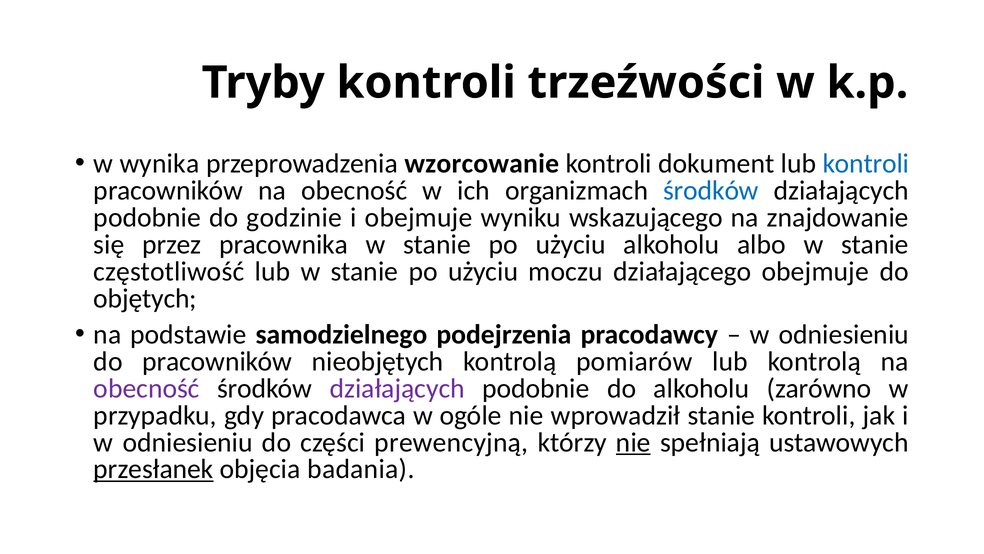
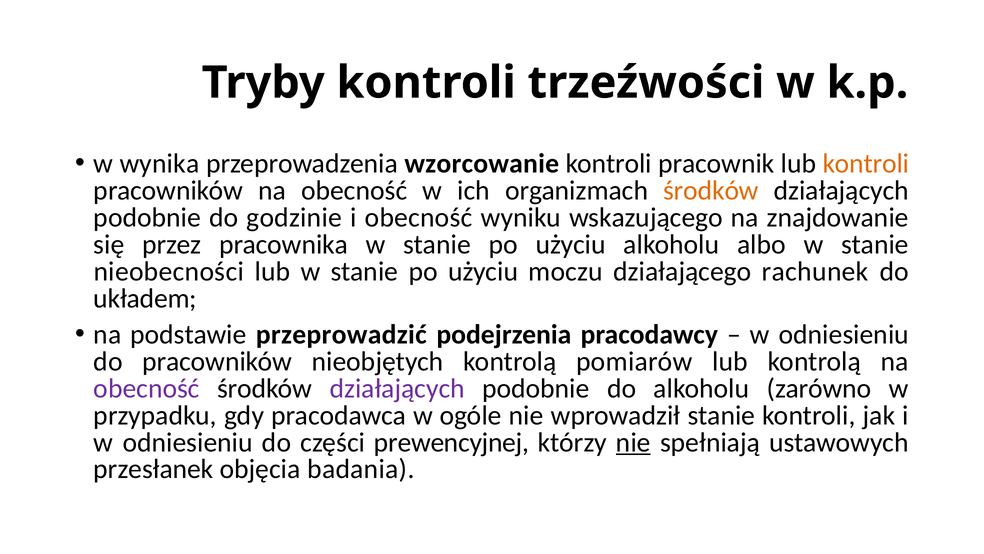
dokument: dokument -> pracownik
kontroli at (866, 163) colour: blue -> orange
środków at (711, 190) colour: blue -> orange
i obejmuje: obejmuje -> obecność
częstotliwość: częstotliwość -> nieobecności
działającego obejmuje: obejmuje -> rachunek
objętych: objętych -> układem
samodzielnego: samodzielnego -> przeprowadzić
prewencyjną: prewencyjną -> prewencyjnej
przesłanek underline: present -> none
